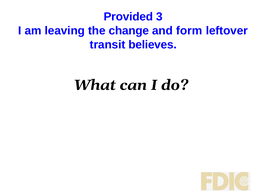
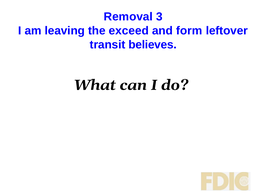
Provided: Provided -> Removal
change: change -> exceed
